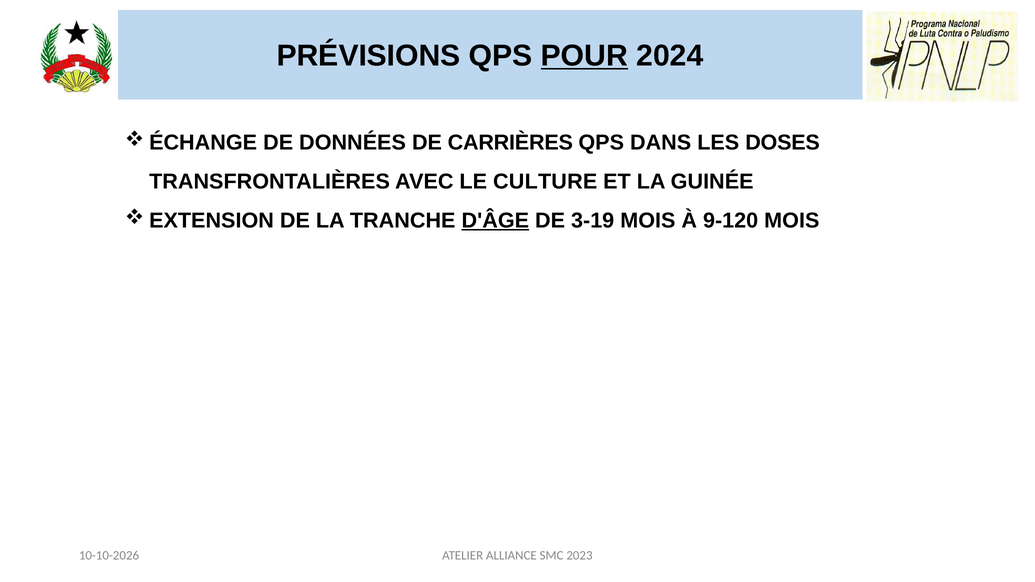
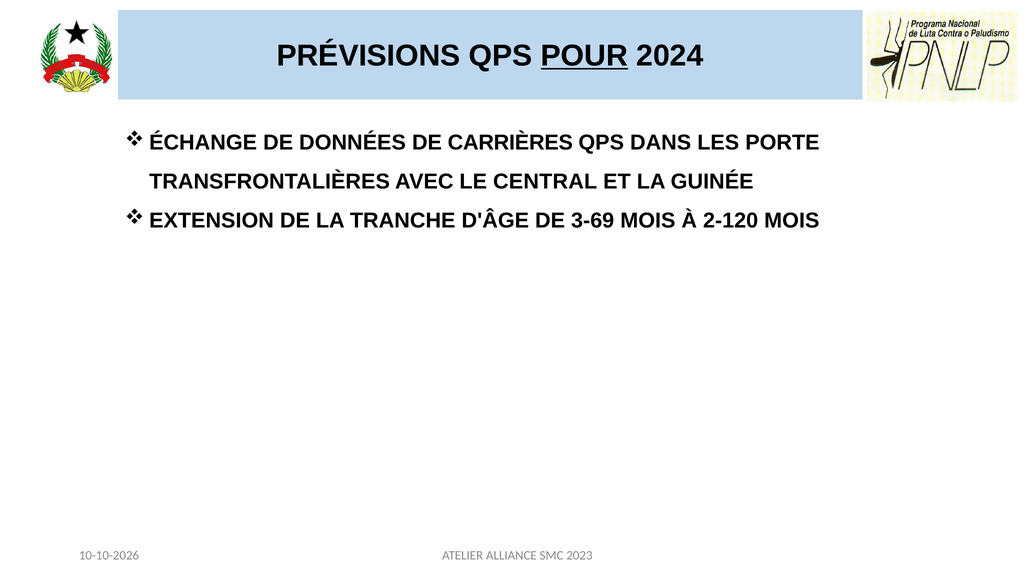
DOSES: DOSES -> PORTE
CULTURE: CULTURE -> CENTRAL
D'ÂGE underline: present -> none
3-19: 3-19 -> 3-69
9-120: 9-120 -> 2-120
